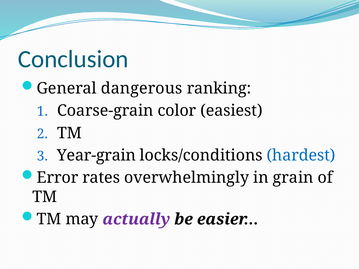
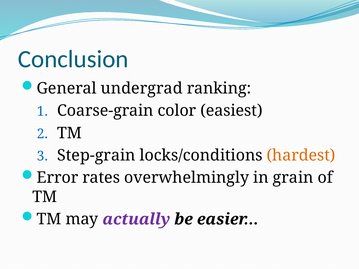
dangerous: dangerous -> undergrad
Year-grain: Year-grain -> Step-grain
hardest colour: blue -> orange
